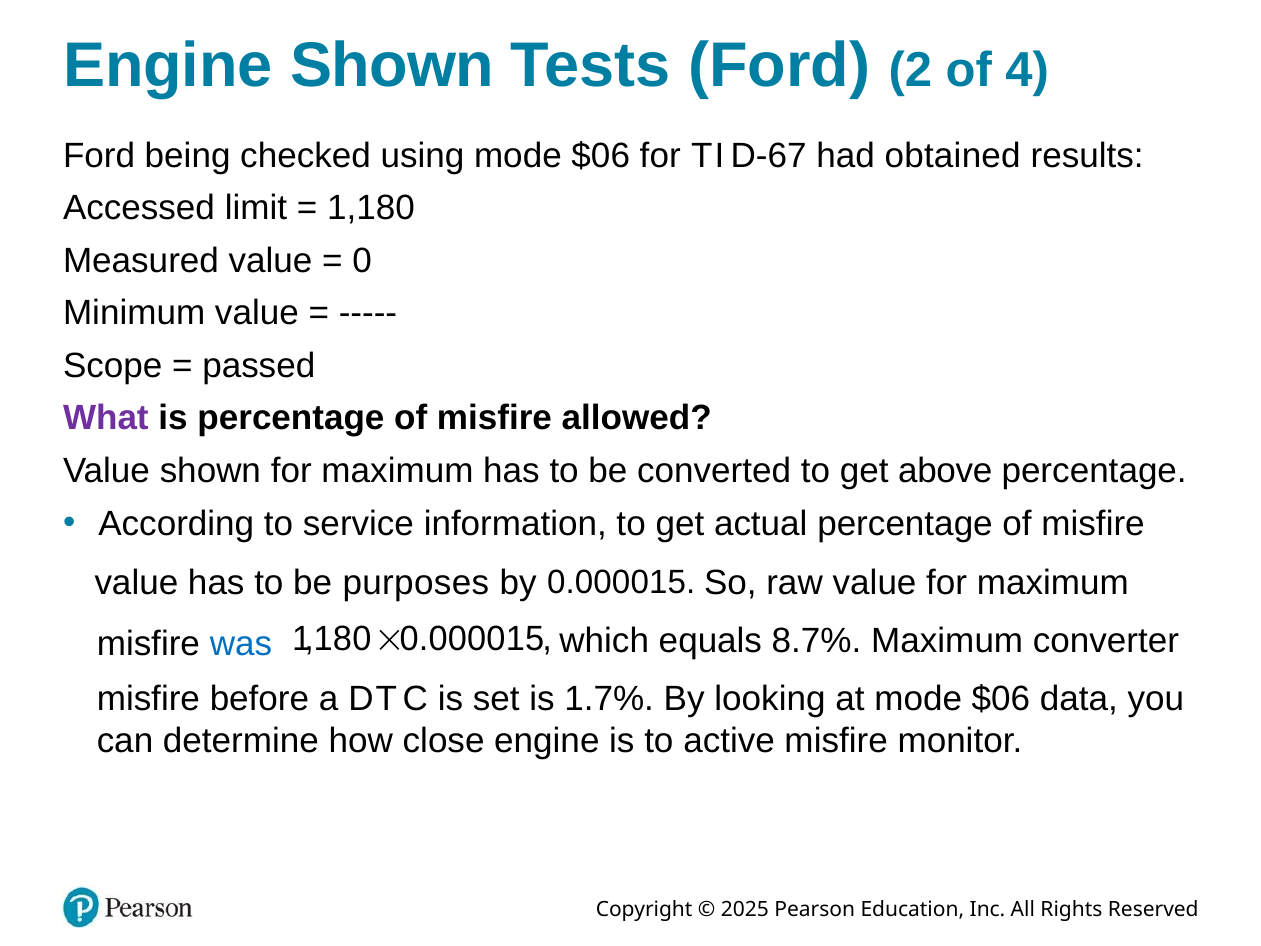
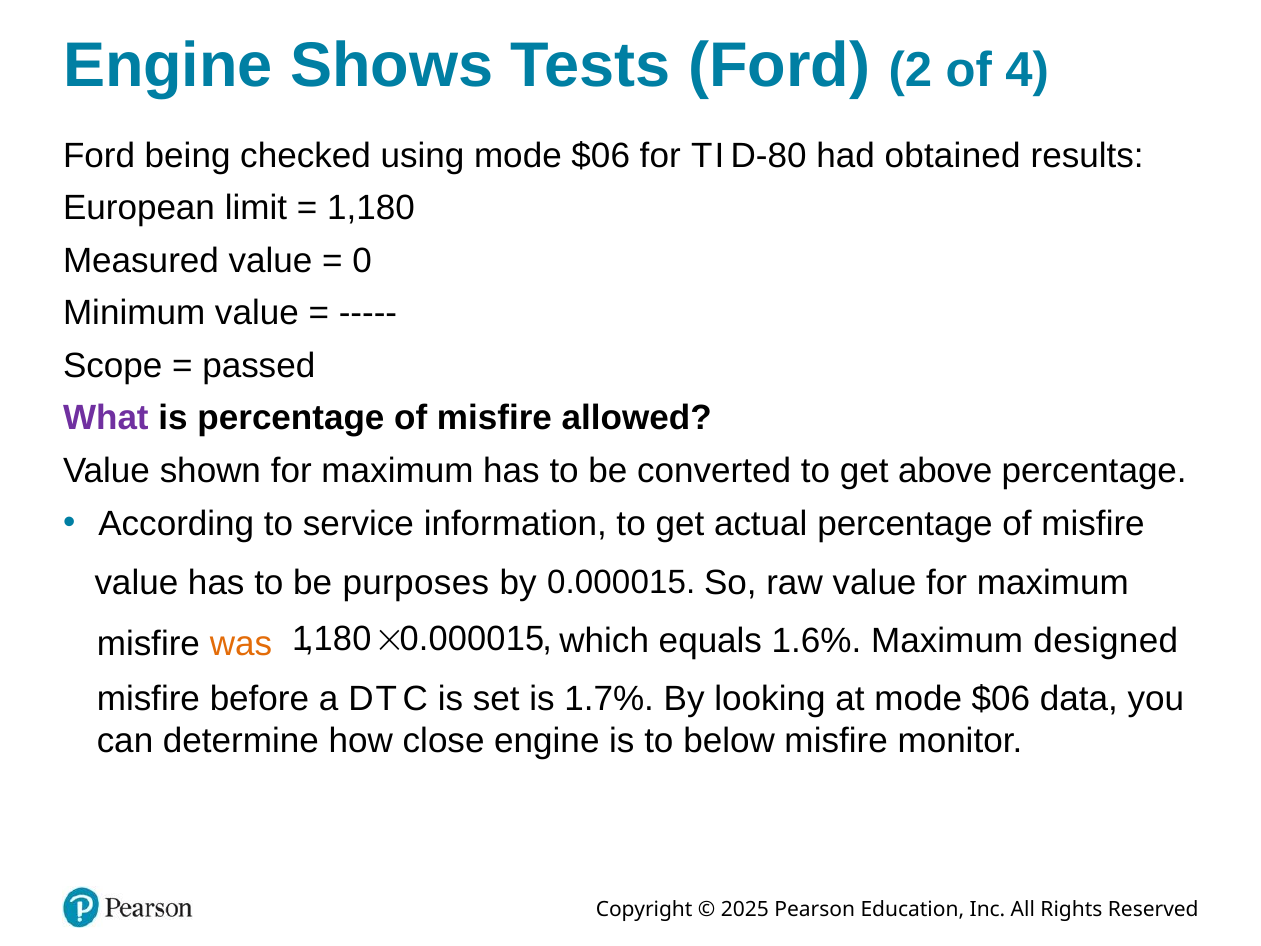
Engine Shown: Shown -> Shows
D-67: D-67 -> D-80
Accessed: Accessed -> European
8.7%: 8.7% -> 1.6%
converter: converter -> designed
was colour: blue -> orange
active: active -> below
